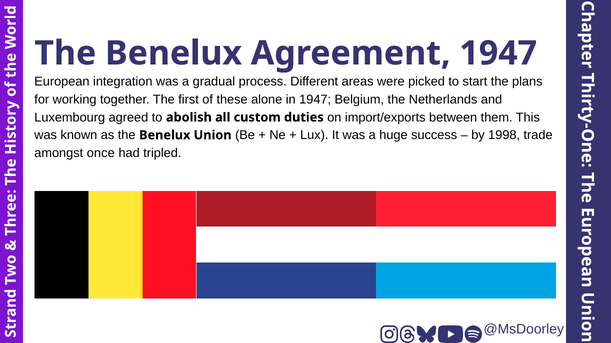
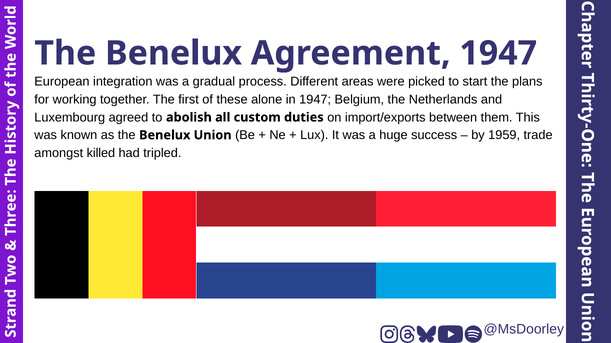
1998: 1998 -> 1959
once: once -> killed
